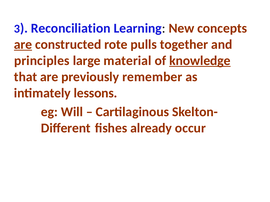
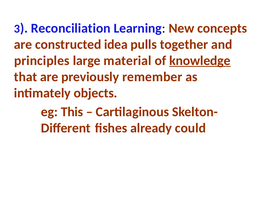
are at (23, 45) underline: present -> none
rote: rote -> idea
lessons: lessons -> objects
Will: Will -> This
occur: occur -> could
